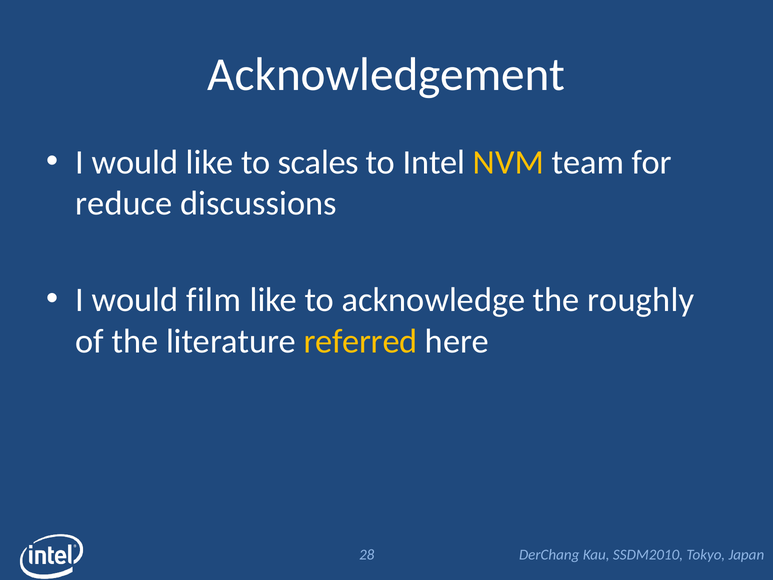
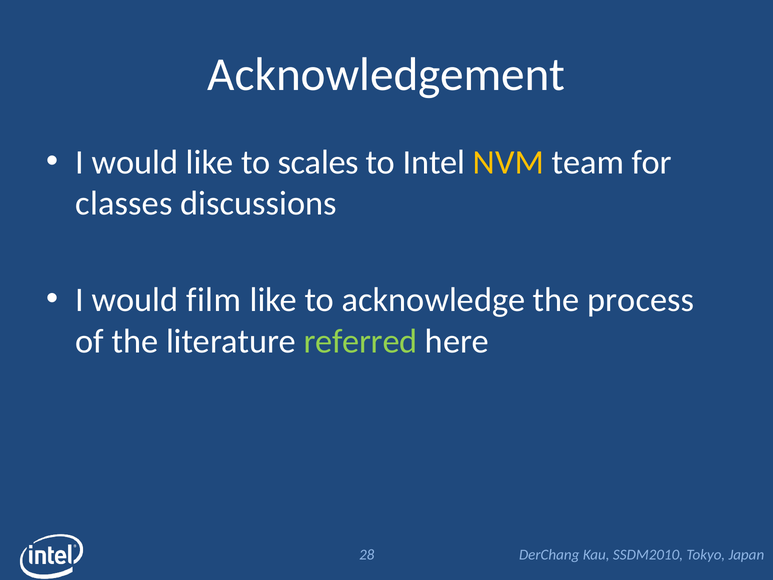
reduce: reduce -> classes
roughly: roughly -> process
referred colour: yellow -> light green
